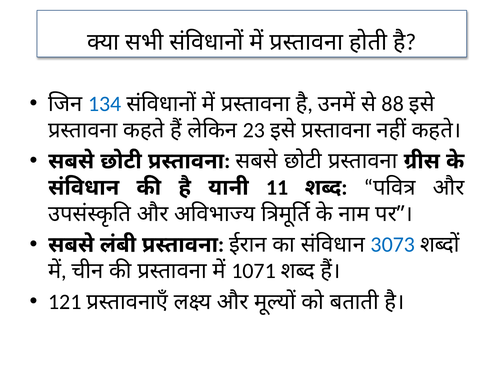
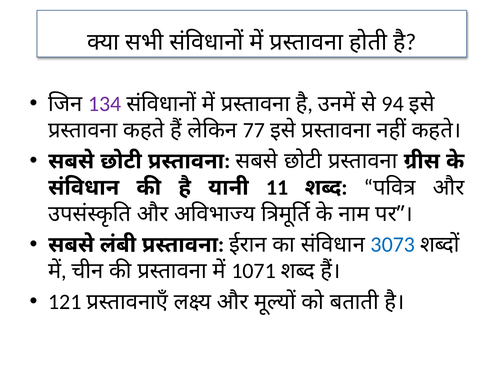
134 colour: blue -> purple
88: 88 -> 94
23: 23 -> 77
